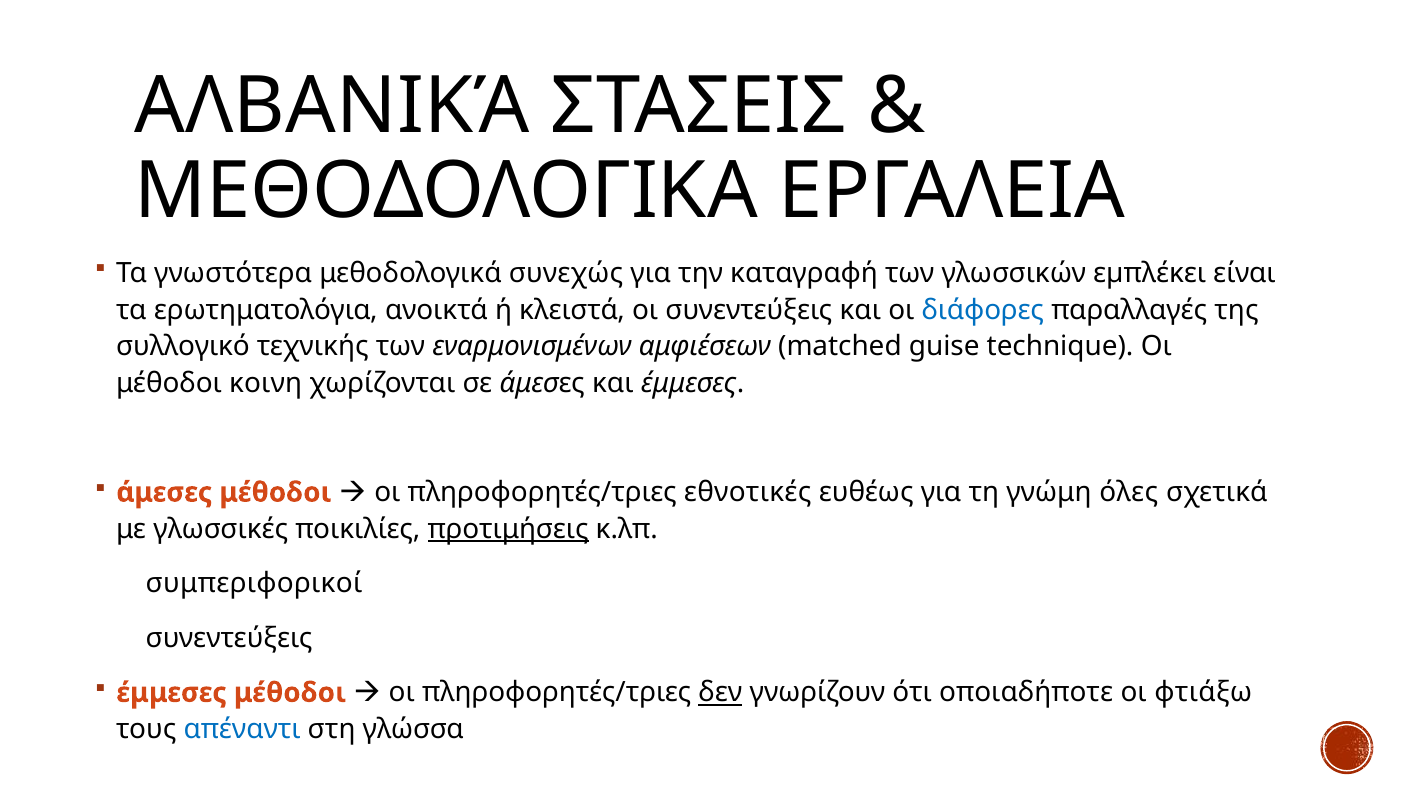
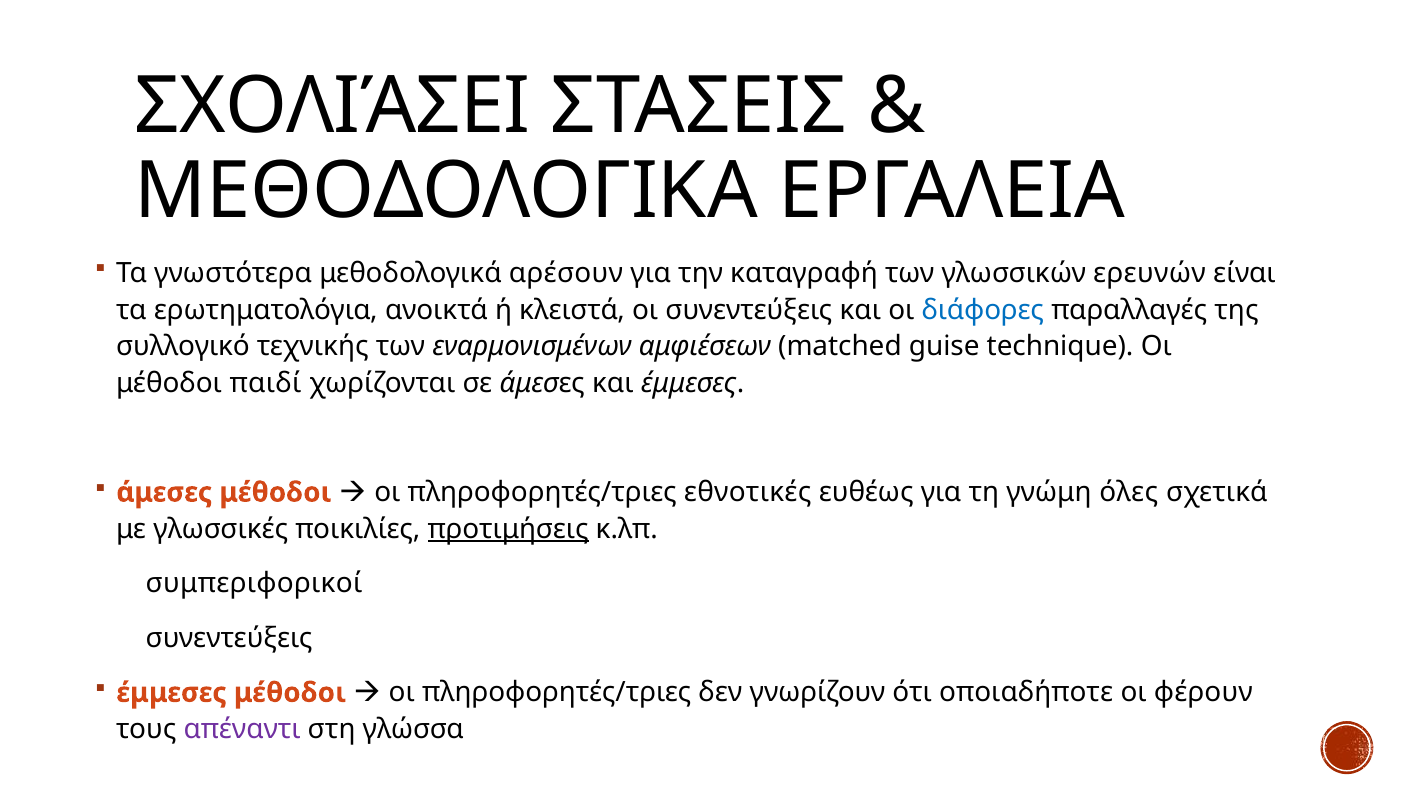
ΑΛΒΑΝΙΚΆ: ΑΛΒΑΝΙΚΆ -> ΣΧΟΛΙΆΣΕΙ
συνεχώς: συνεχώς -> αρέσουν
εµπλέκει: εµπλέκει -> ερευνών
κοινη: κοινη -> παιδί
δεν underline: present -> none
φτιάξω: φτιάξω -> φέρουν
απέναντι colour: blue -> purple
